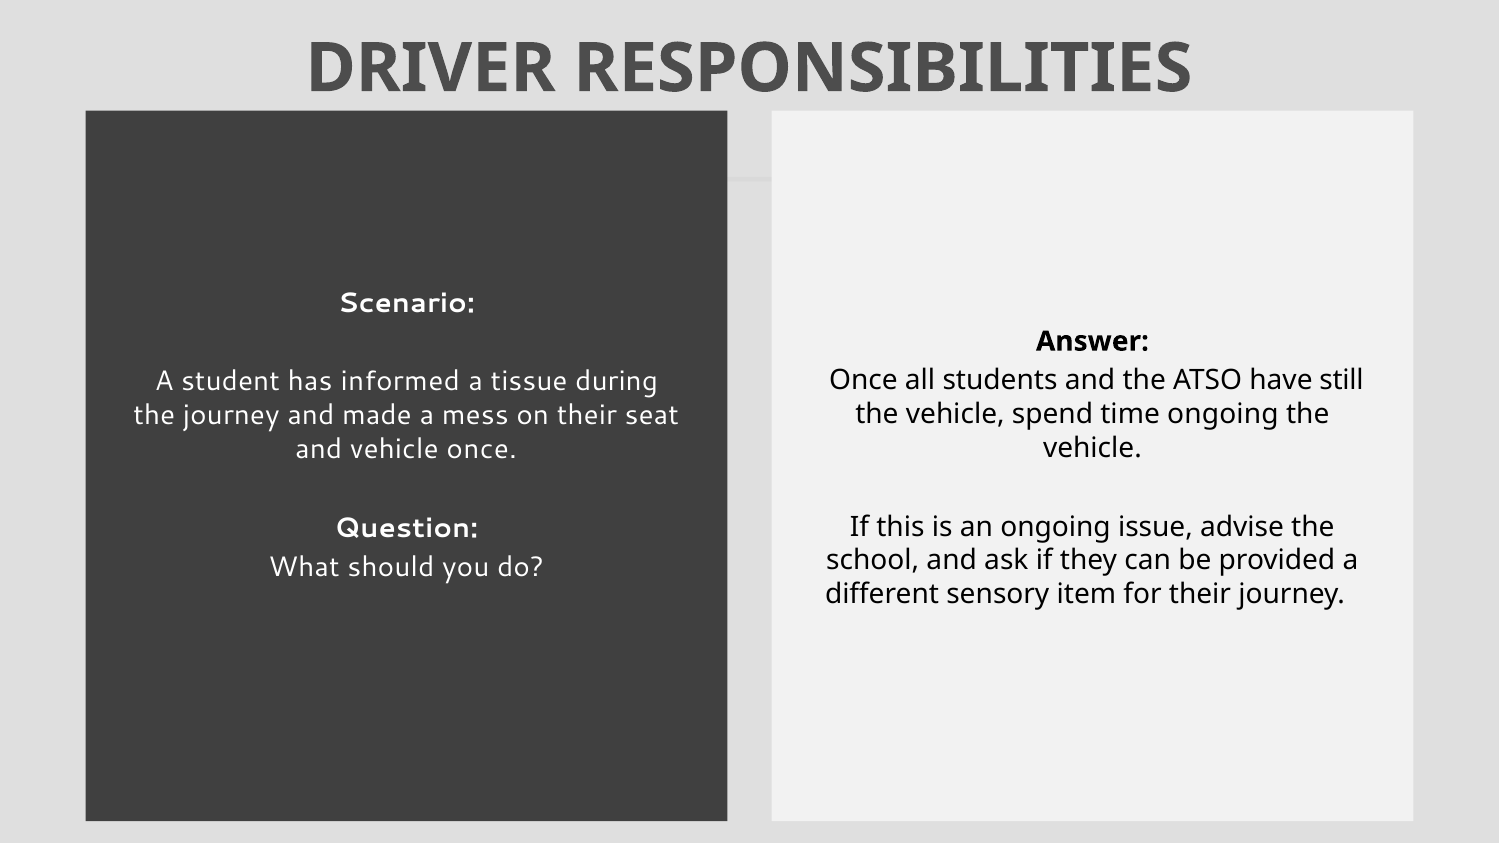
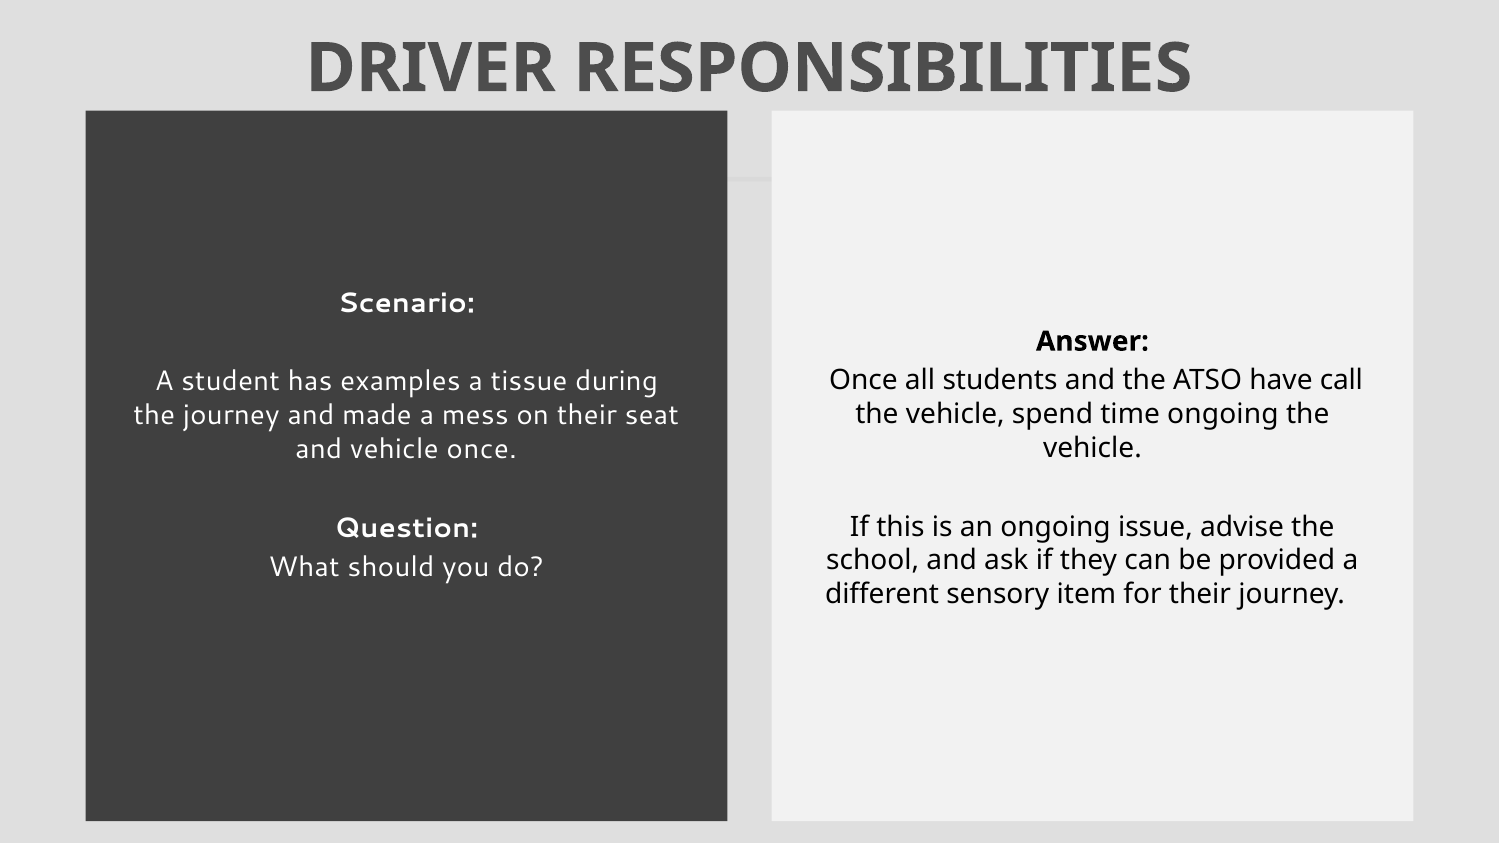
informed: informed -> examples
still: still -> call
